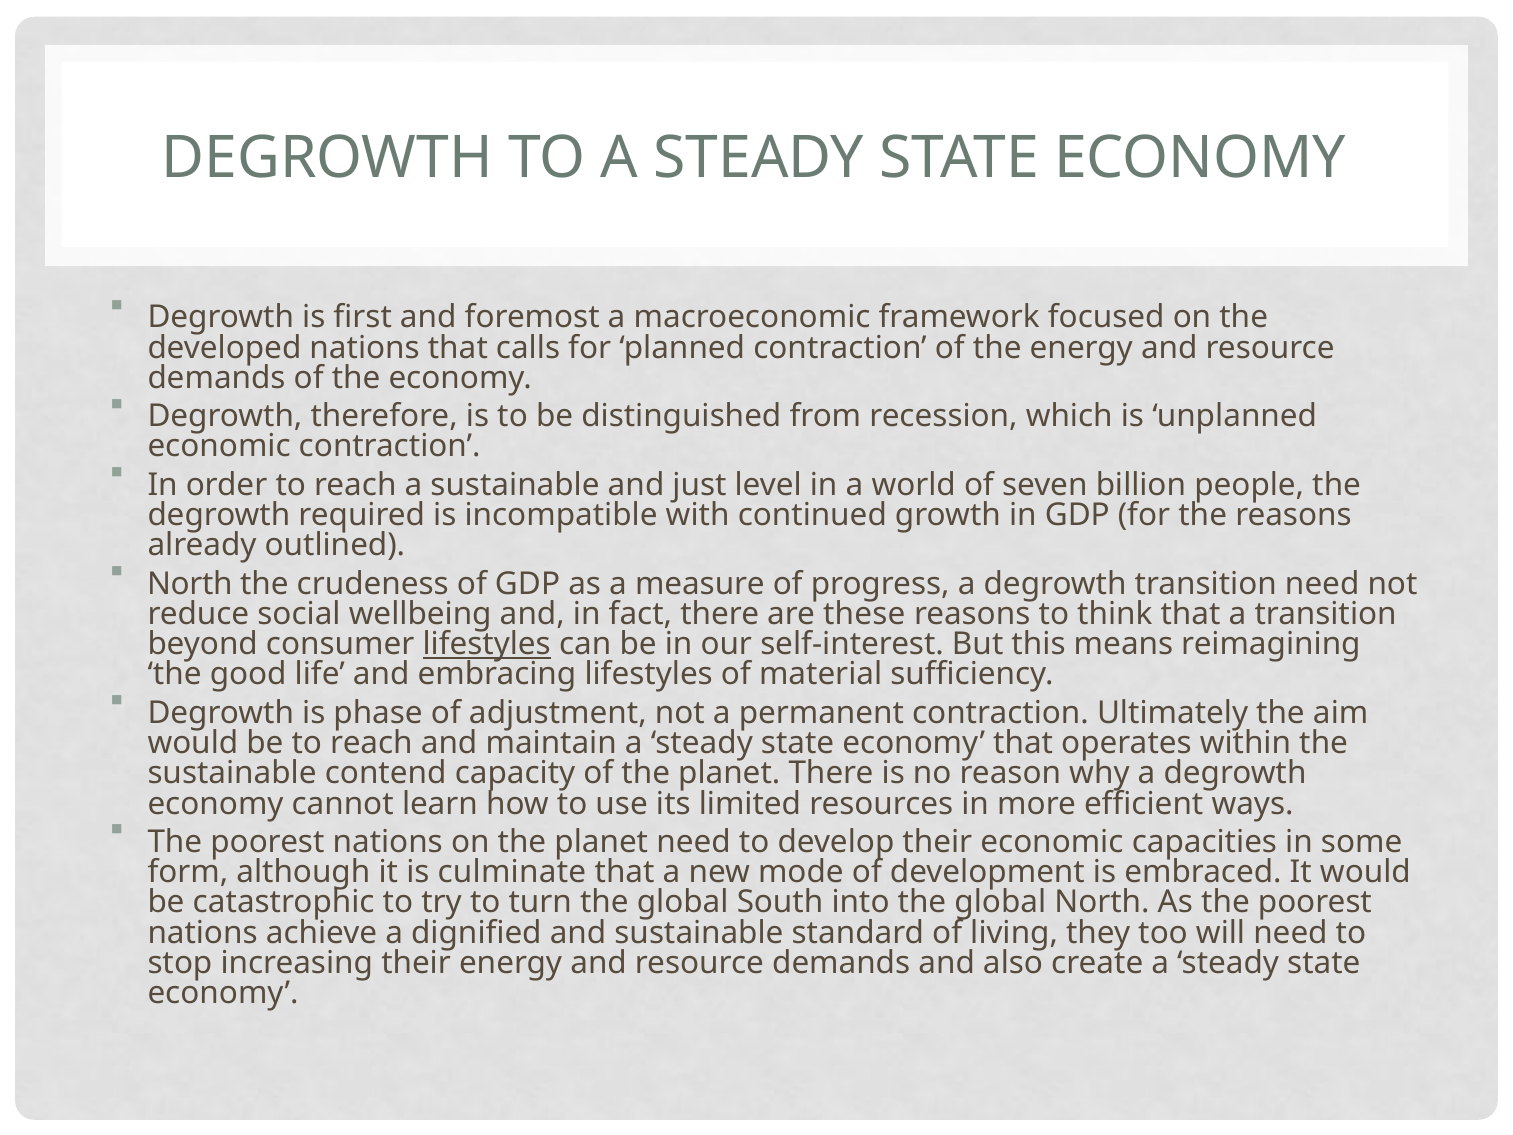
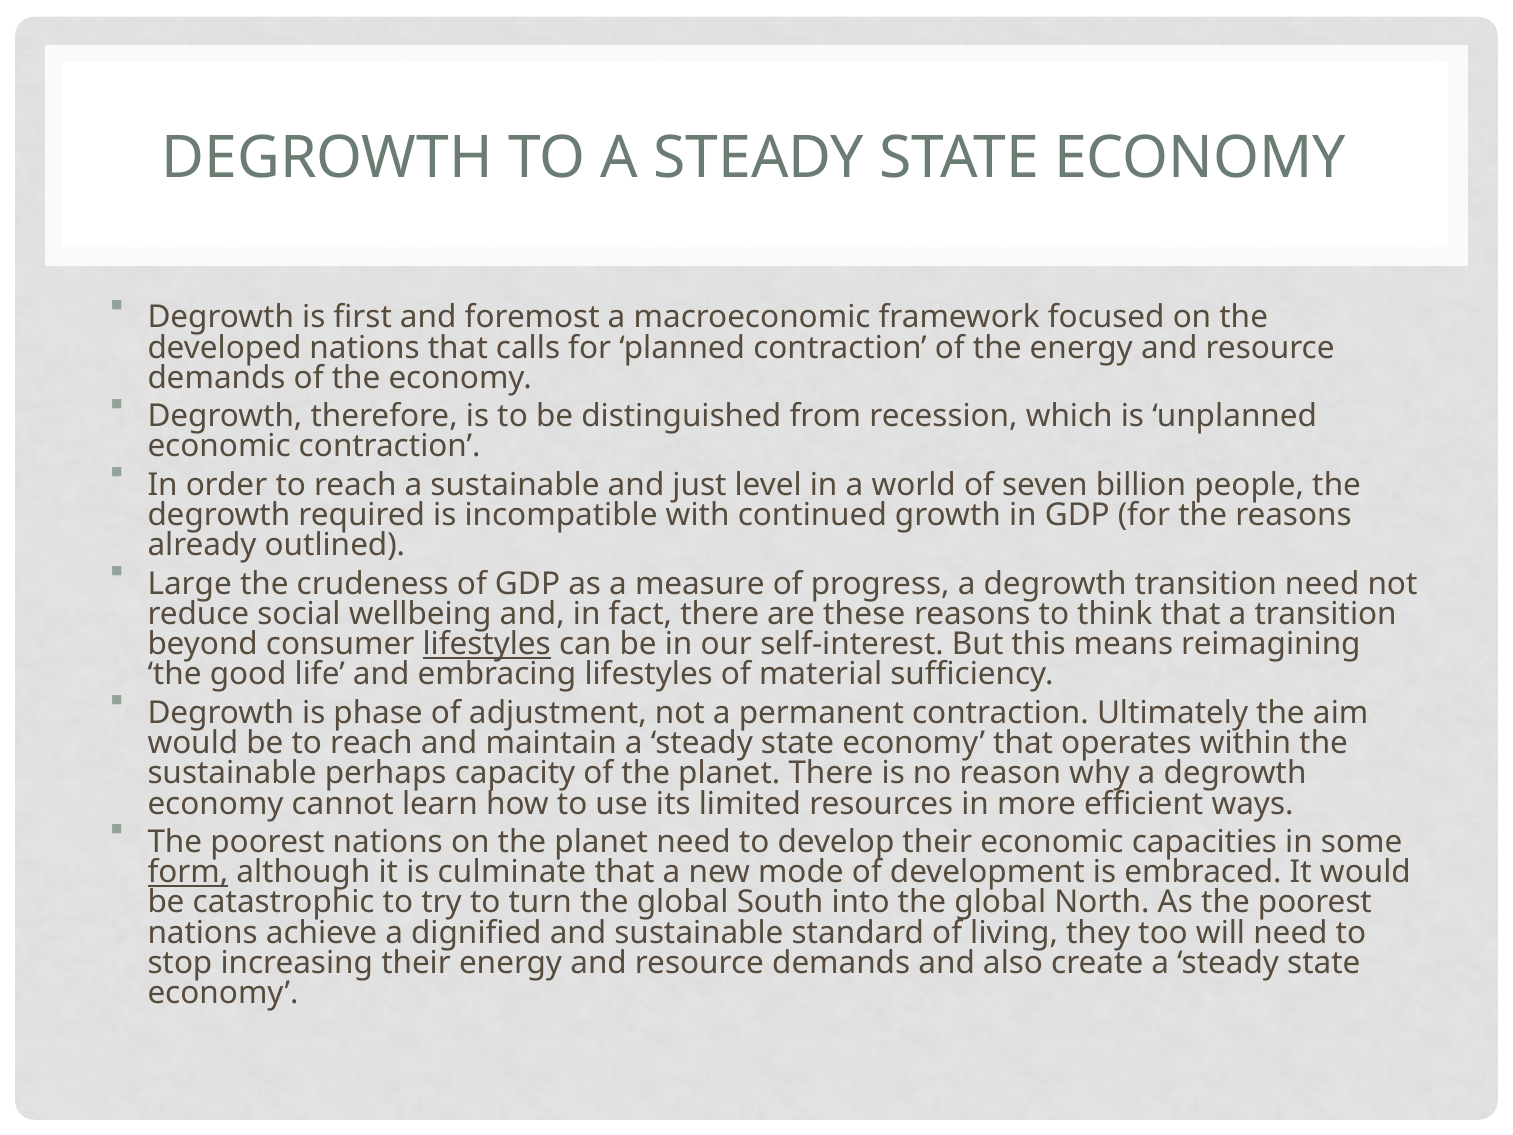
North at (190, 584): North -> Large
contend: contend -> perhaps
form underline: none -> present
